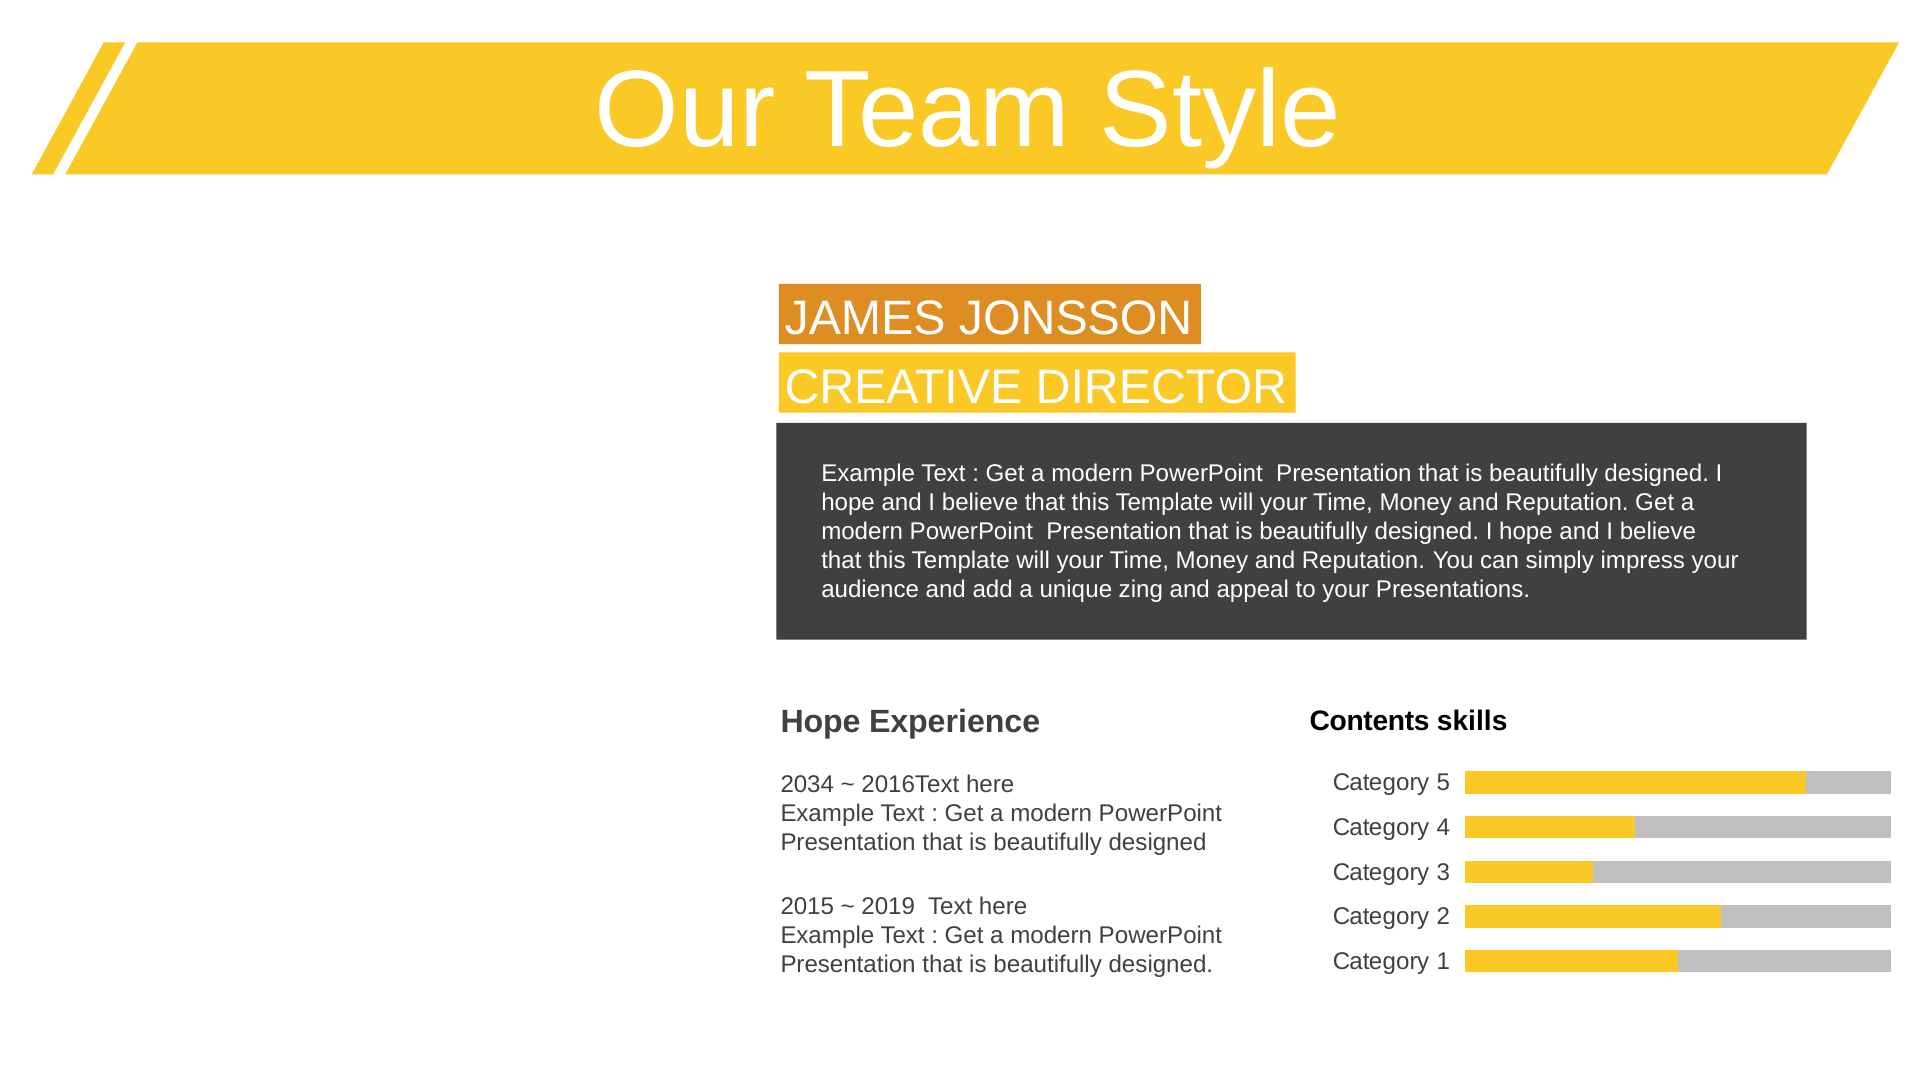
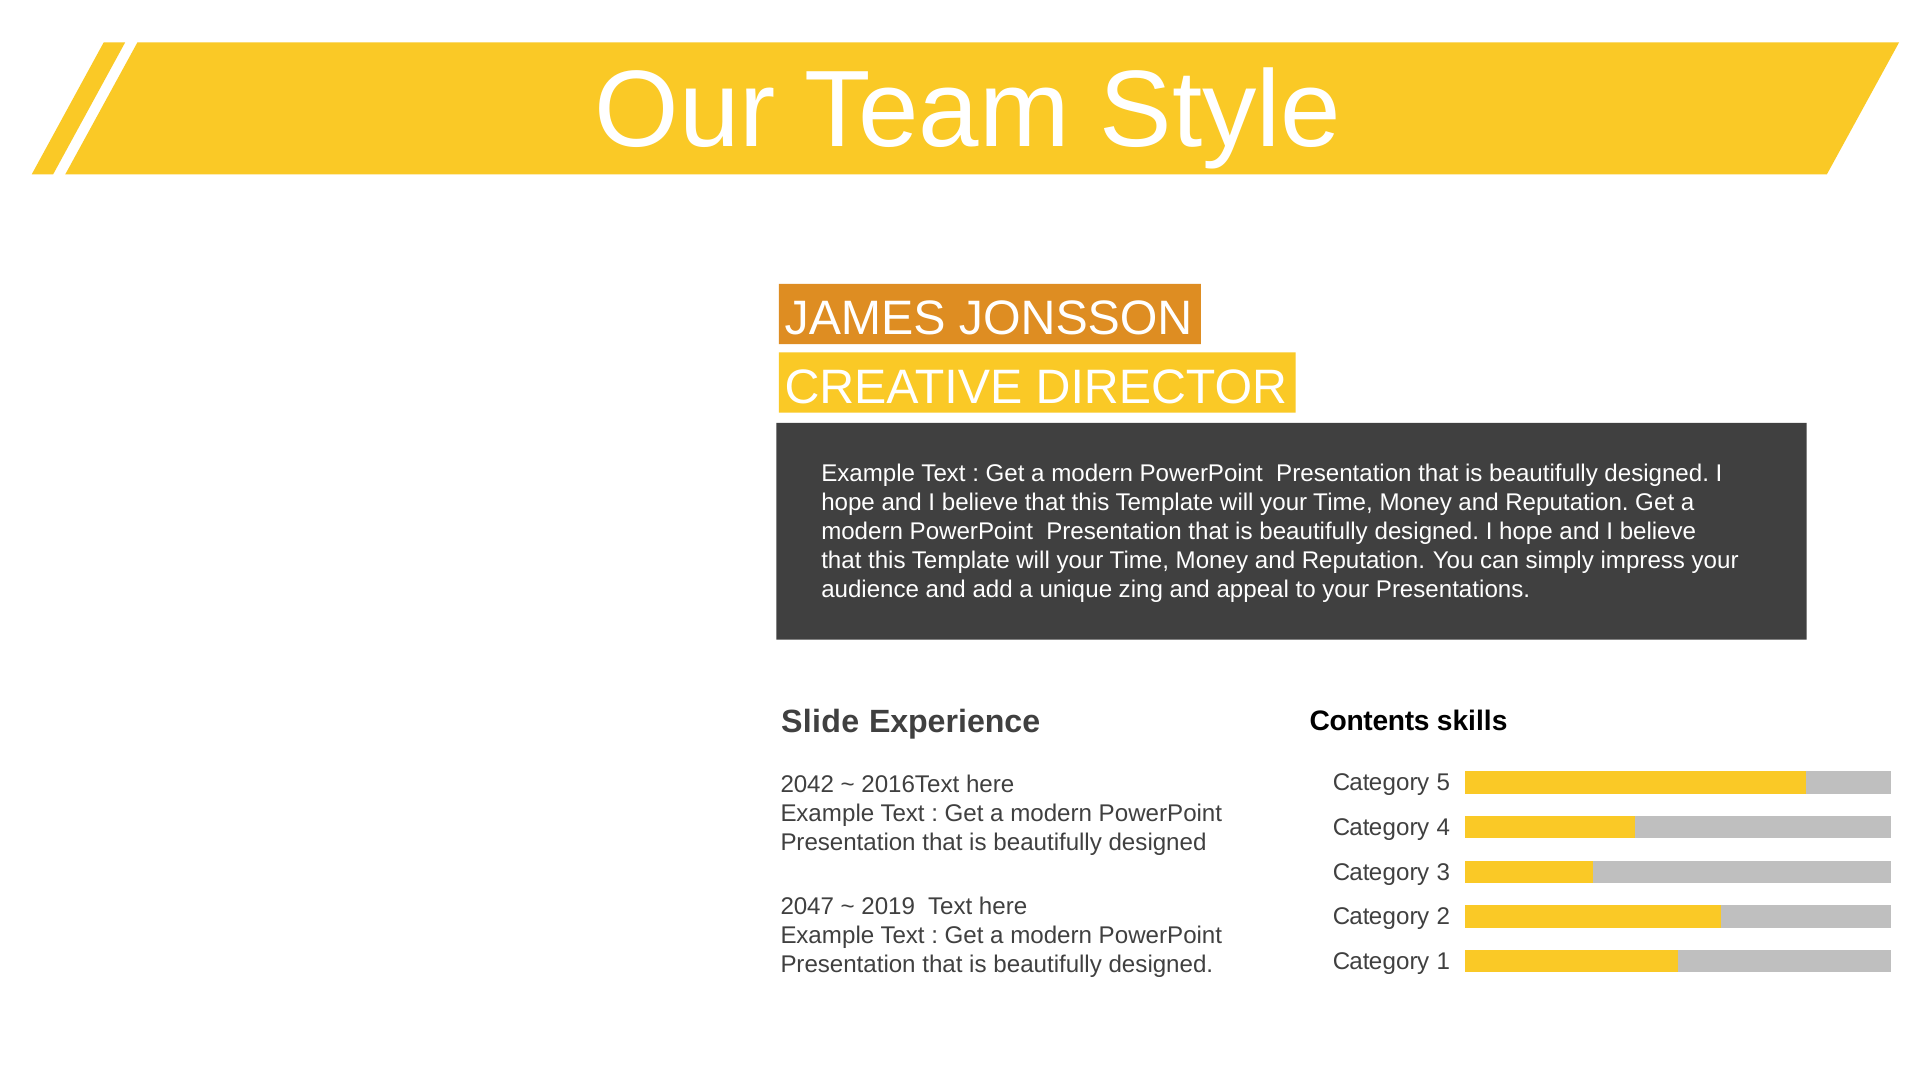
Hope at (820, 722): Hope -> Slide
2034: 2034 -> 2042
2015: 2015 -> 2047
